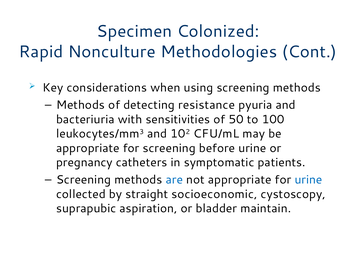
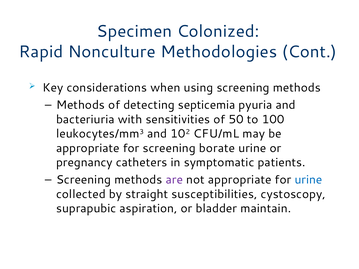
resistance: resistance -> septicemia
before: before -> borate
are colour: blue -> purple
socioeconomic: socioeconomic -> susceptibilities
